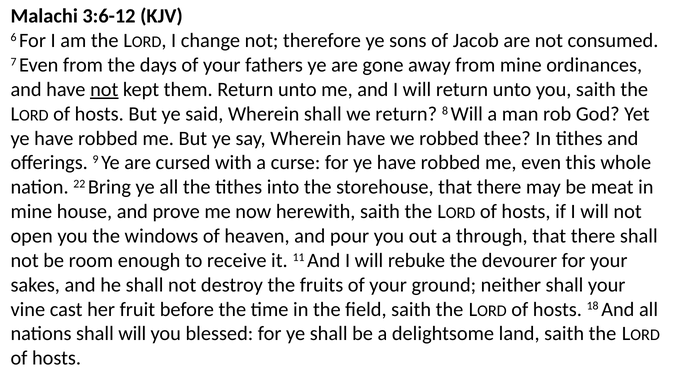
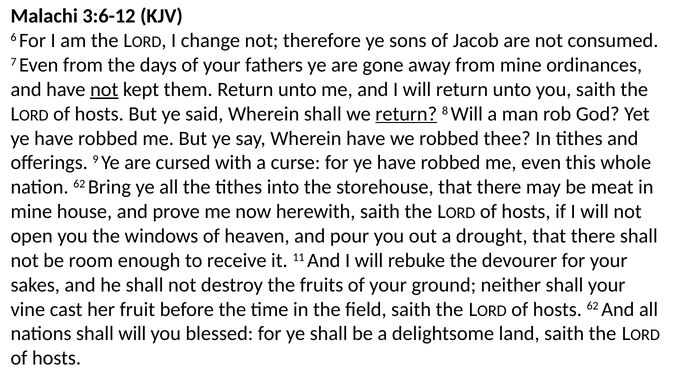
return at (406, 114) underline: none -> present
nation 22: 22 -> 62
through: through -> drought
hosts 18: 18 -> 62
